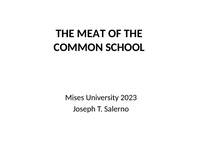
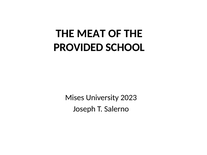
COMMON: COMMON -> PROVIDED
